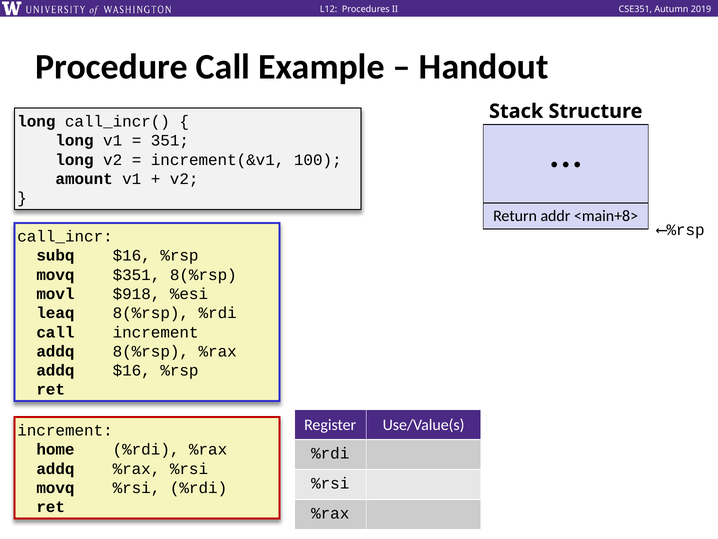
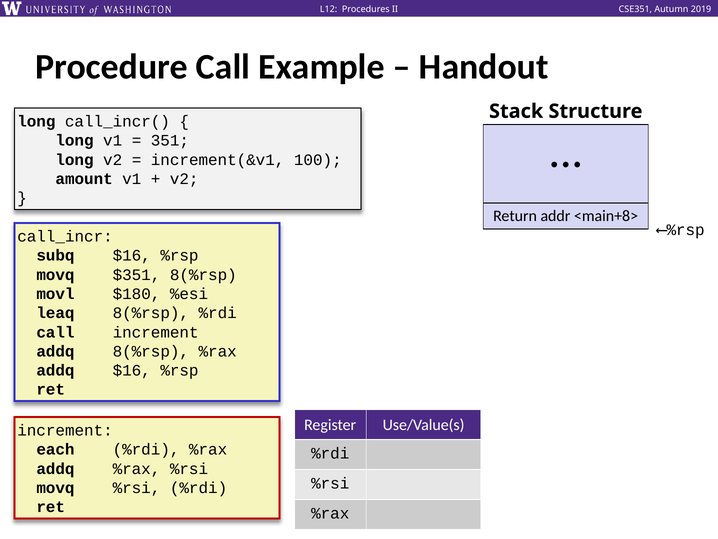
$918: $918 -> $180
home: home -> each
